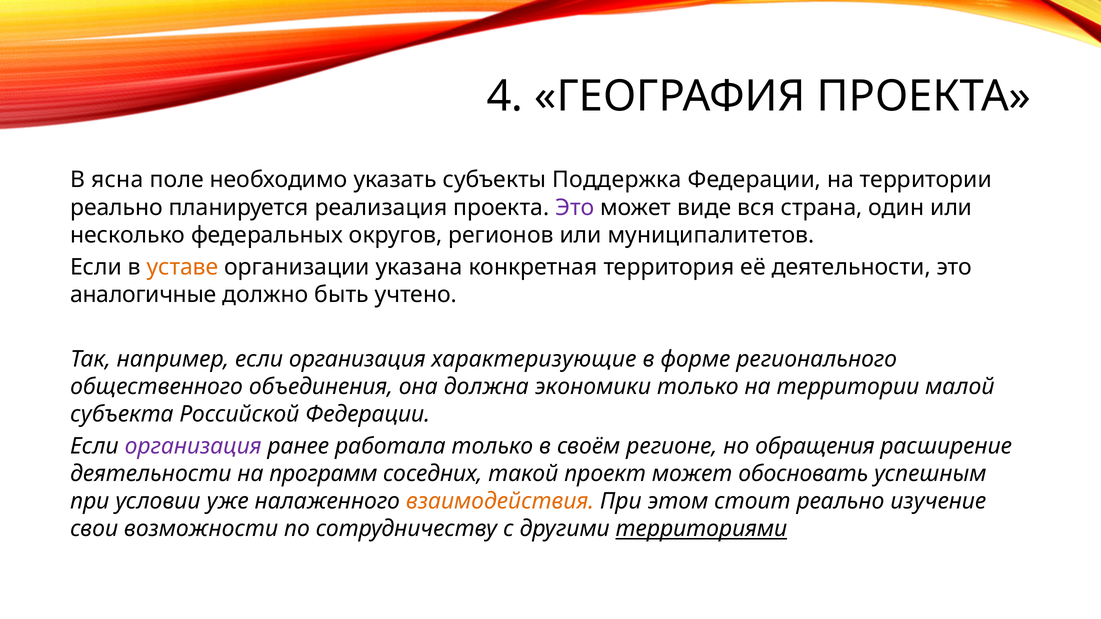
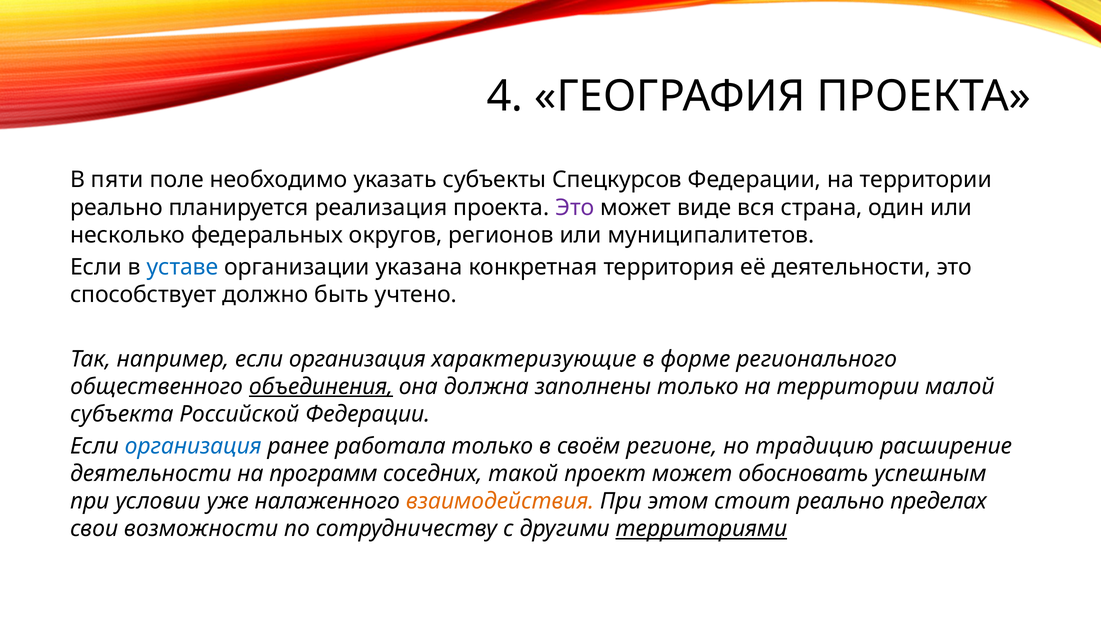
ясна: ясна -> пяти
Поддержка: Поддержка -> Спецкурсов
уставе colour: orange -> blue
аналогичные: аналогичные -> способствует
объединения underline: none -> present
экономики: экономики -> заполнены
организация at (193, 446) colour: purple -> blue
обращения: обращения -> традицию
изучение: изучение -> пределах
